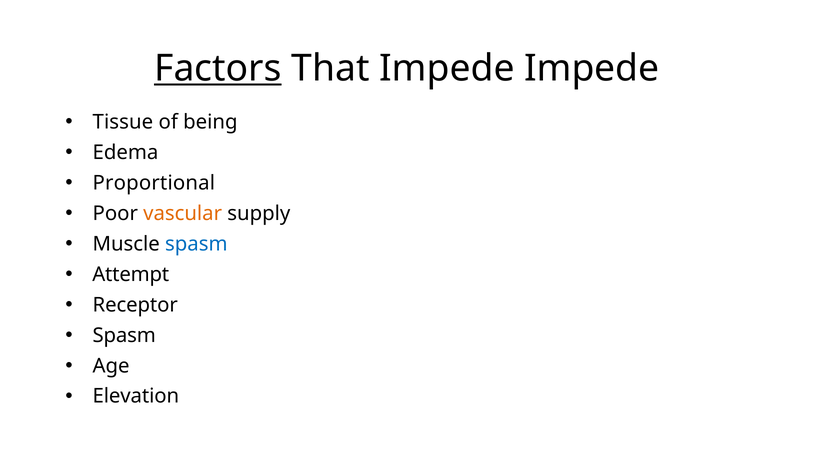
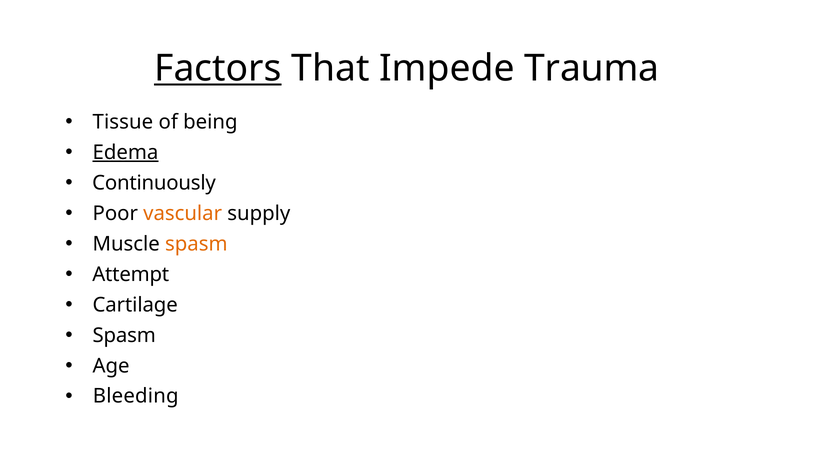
Impede Impede: Impede -> Trauma
Edema underline: none -> present
Proportional: Proportional -> Continuously
spasm at (196, 244) colour: blue -> orange
Receptor: Receptor -> Cartilage
Elevation: Elevation -> Bleeding
